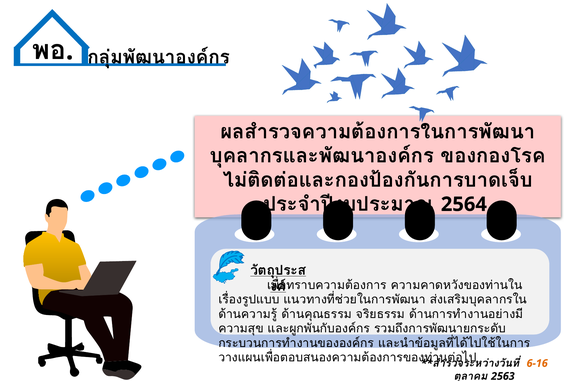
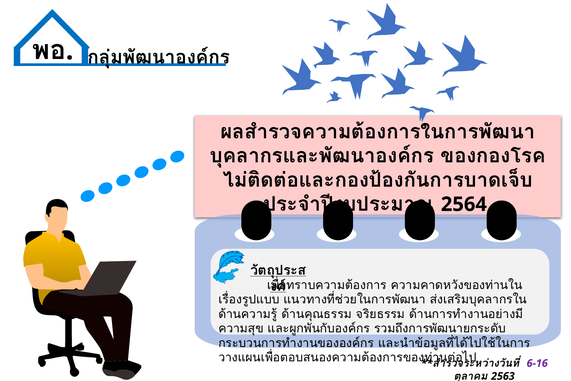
6-16 colour: orange -> purple
